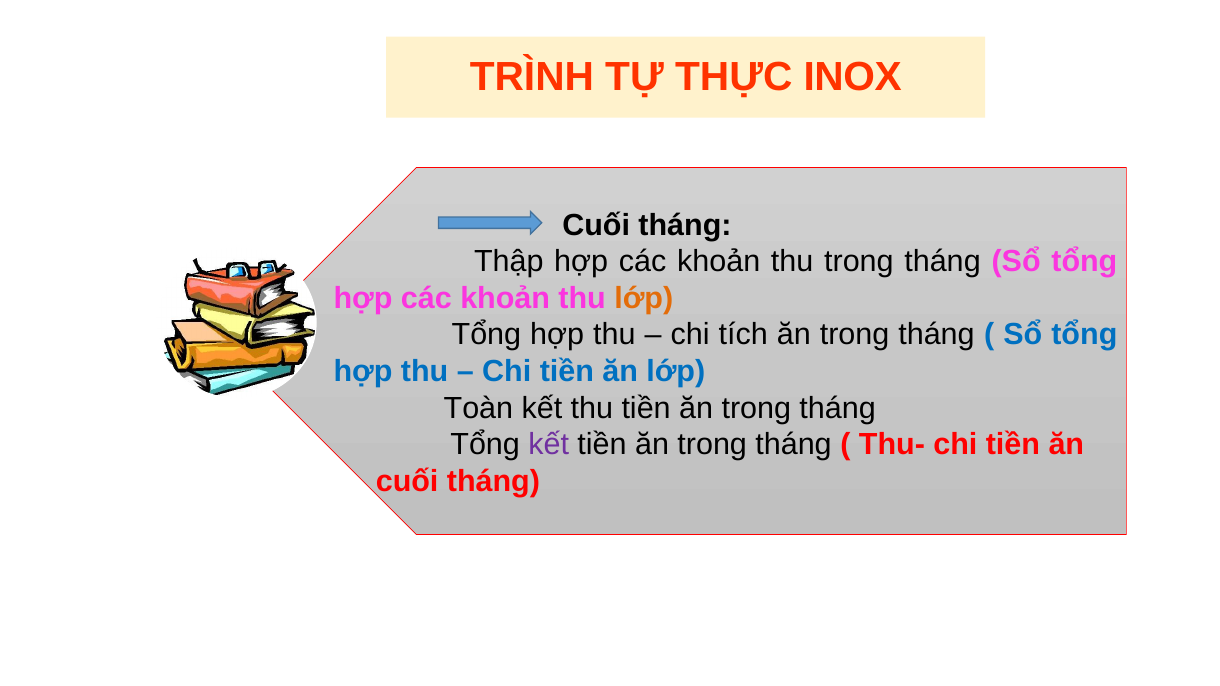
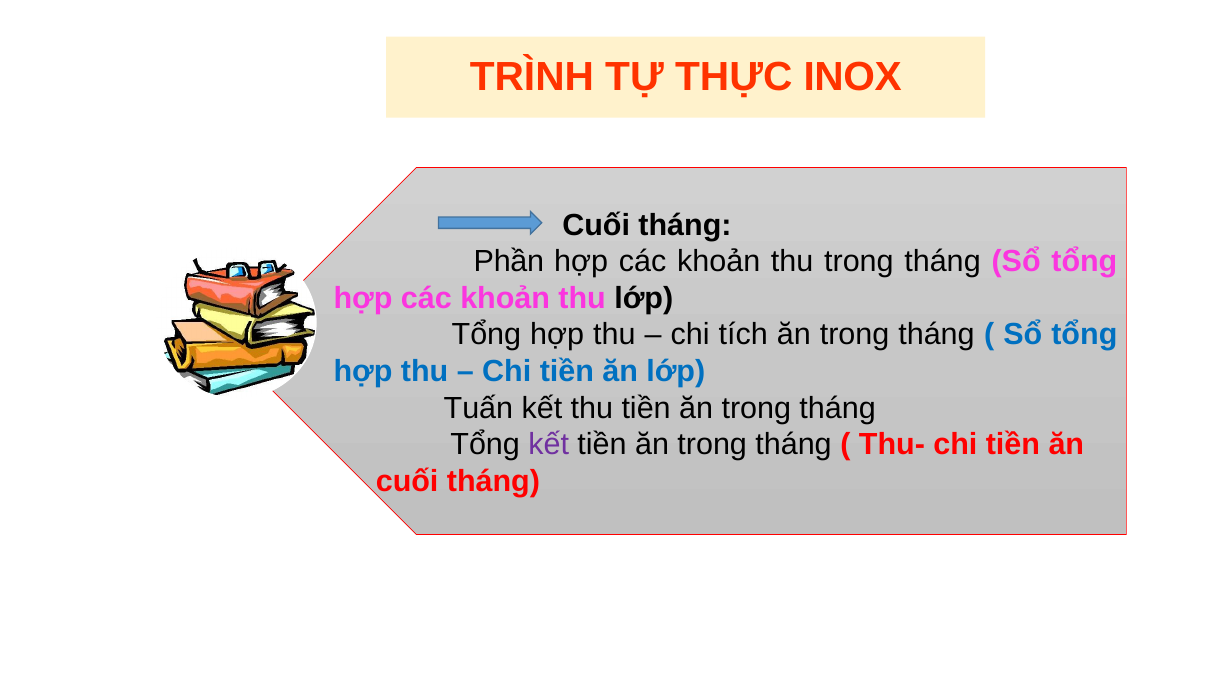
Thập: Thập -> Phần
lớp at (644, 298) colour: orange -> black
Toàn: Toàn -> Tuấn
